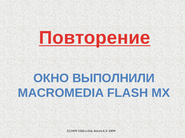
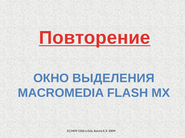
ВЫПОЛНИЛИ: ВЫПОЛНИЛИ -> ВЫДЕЛЕНИЯ
